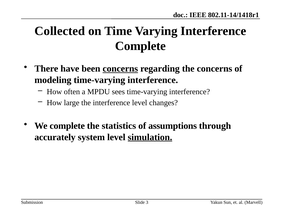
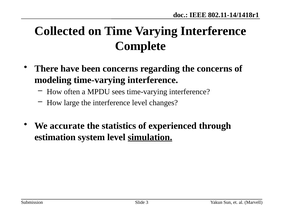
concerns at (120, 69) underline: present -> none
We complete: complete -> accurate
assumptions: assumptions -> experienced
accurately: accurately -> estimation
